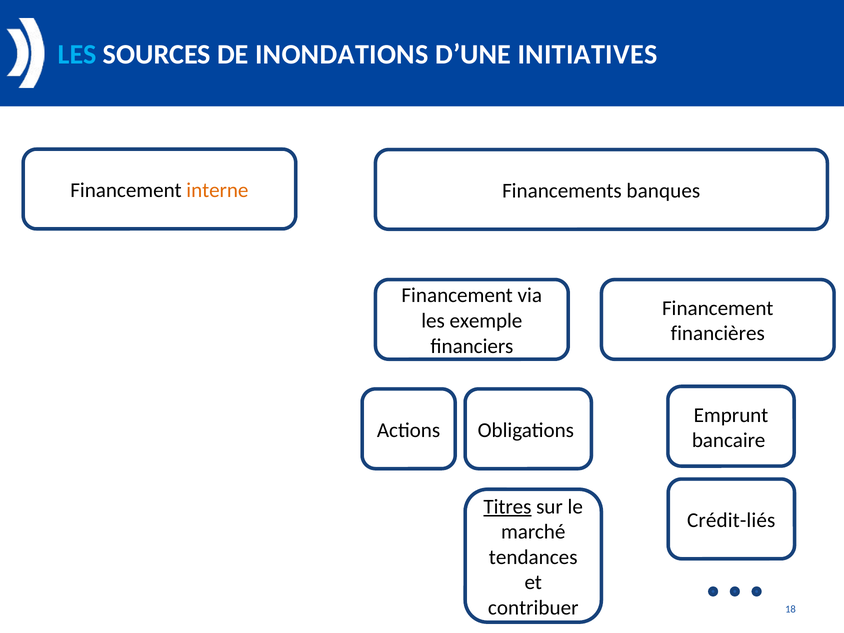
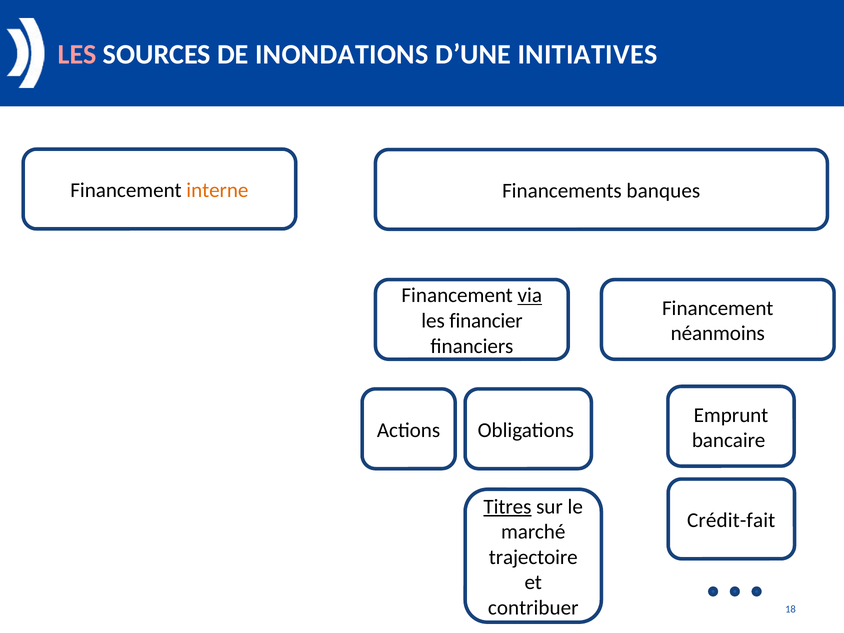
LES at (77, 55) colour: light blue -> pink
via underline: none -> present
exemple: exemple -> financier
financières: financières -> néanmoins
Crédit-liés: Crédit-liés -> Crédit-fait
tendances: tendances -> trajectoire
